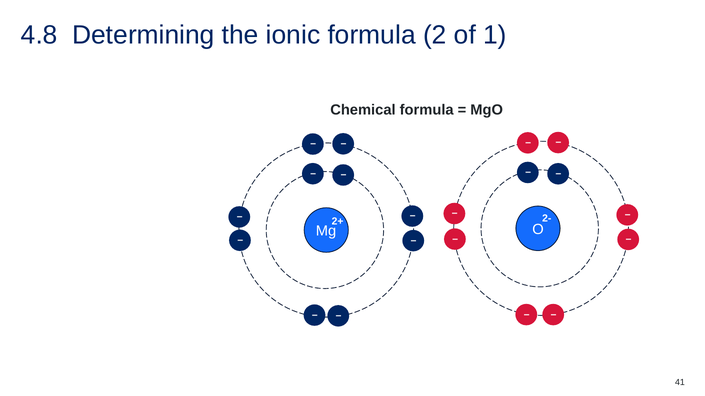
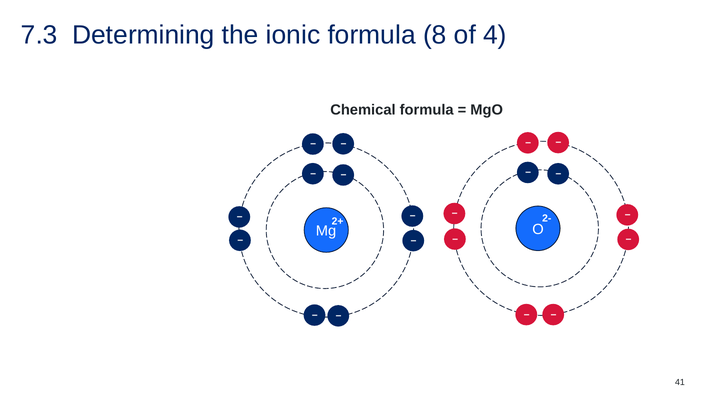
4.8: 4.8 -> 7.3
2: 2 -> 8
1: 1 -> 4
